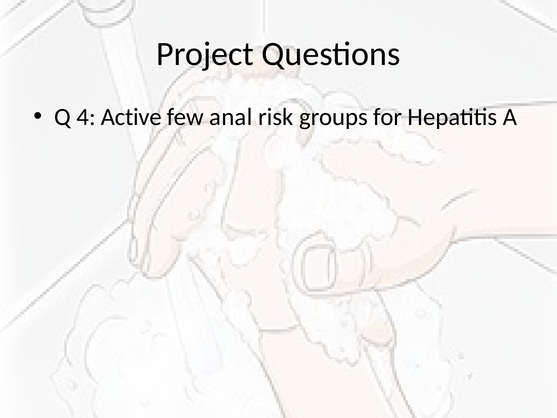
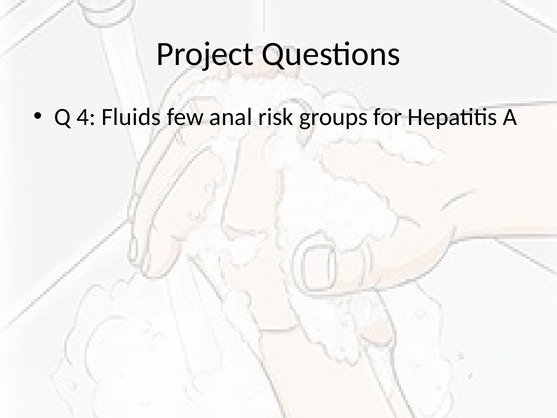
Active: Active -> Fluids
